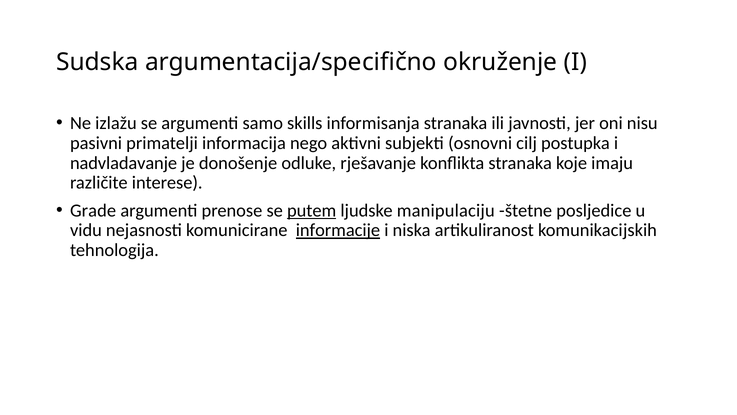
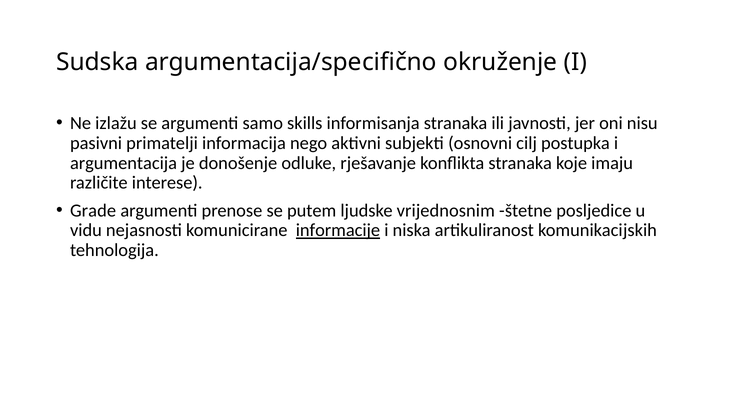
nadvladavanje: nadvladavanje -> argumentacija
putem underline: present -> none
manipulaciju: manipulaciju -> vrijednosnim
